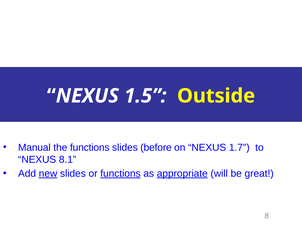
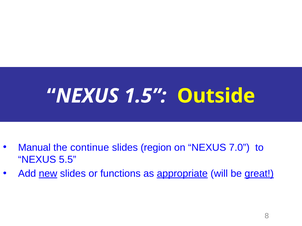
the functions: functions -> continue
before: before -> region
1.7: 1.7 -> 7.0
8.1: 8.1 -> 5.5
functions at (120, 174) underline: present -> none
great underline: none -> present
